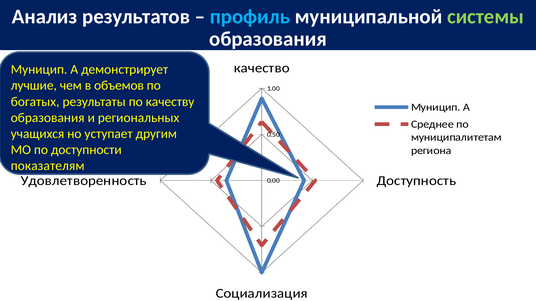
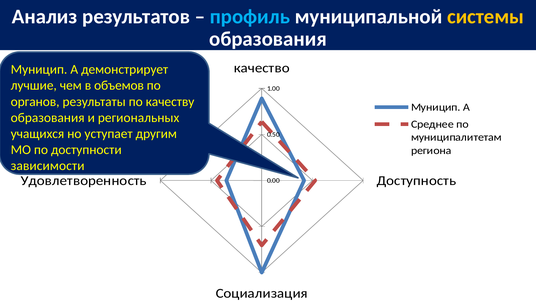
системы colour: light green -> yellow
богатых: богатых -> органов
показателям: показателям -> зависимости
